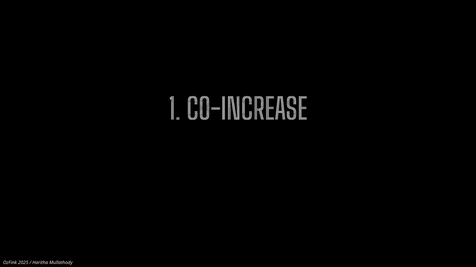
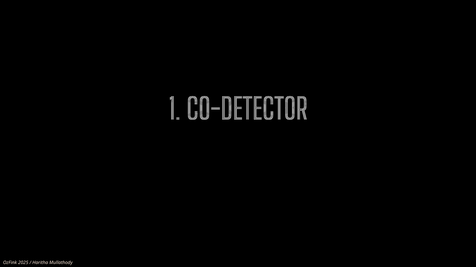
CO-INCREASE: CO-INCREASE -> CO-DETECTOR
